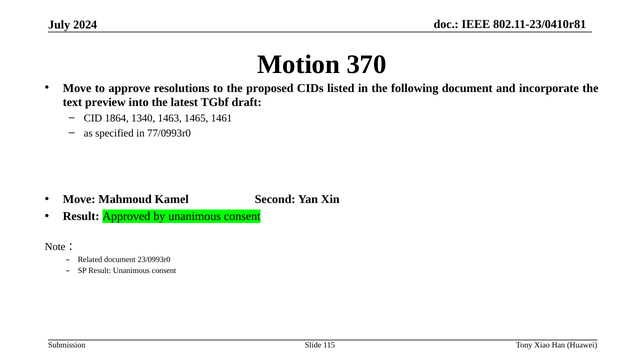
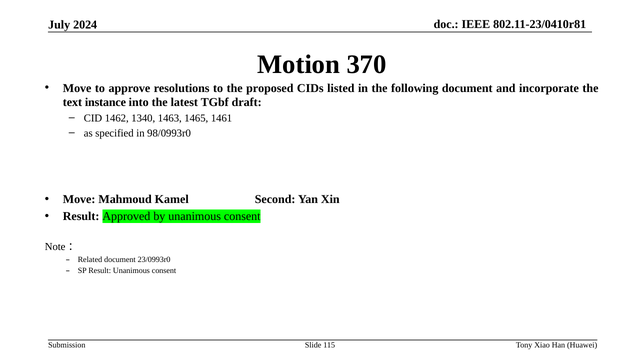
preview: preview -> instance
1864: 1864 -> 1462
77/0993r0: 77/0993r0 -> 98/0993r0
